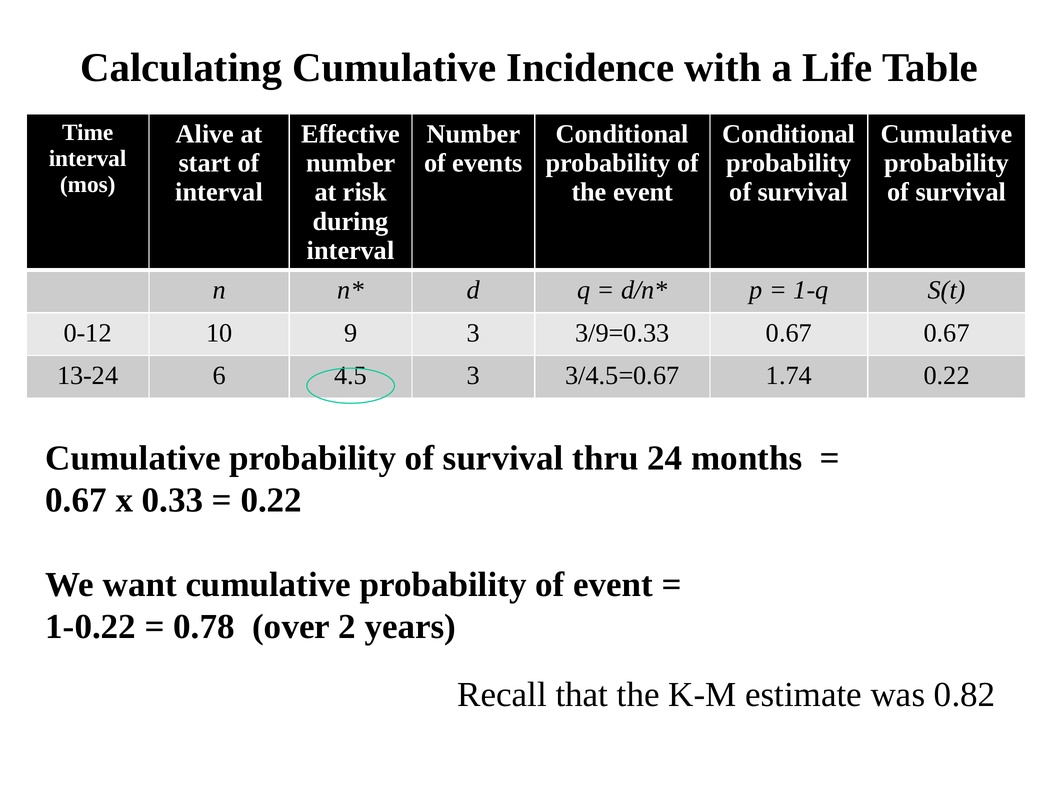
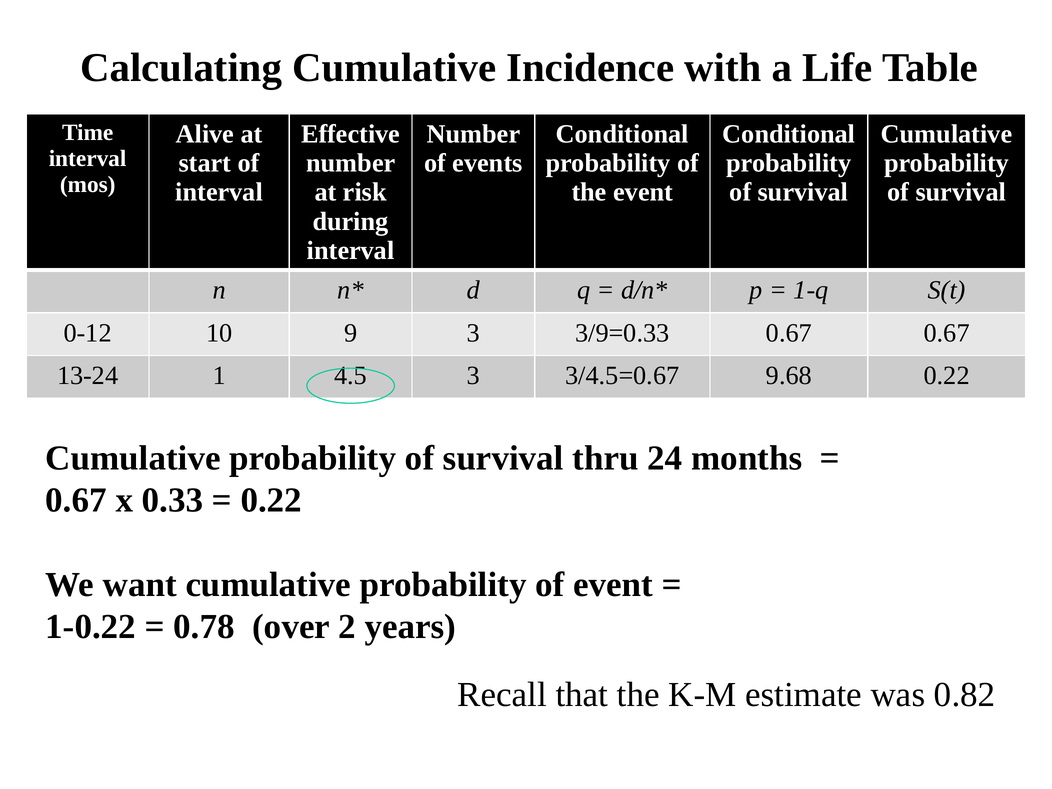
6: 6 -> 1
1.74: 1.74 -> 9.68
